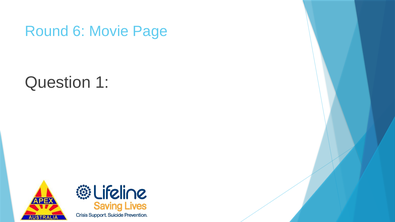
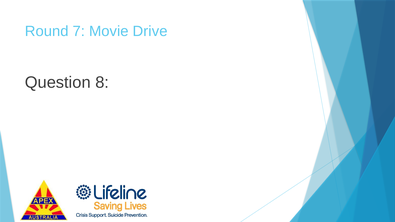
6: 6 -> 7
Page: Page -> Drive
1: 1 -> 8
